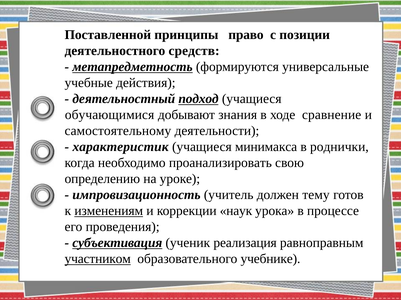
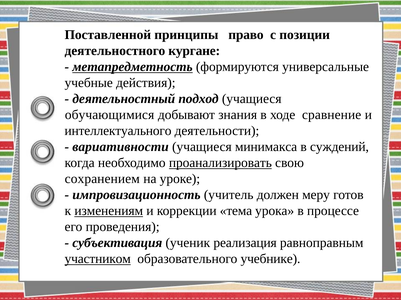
средств: средств -> кургане
подход underline: present -> none
самостоятельному: самостоятельному -> интеллектуального
характеристик: характеристик -> вариативности
роднички: роднички -> суждений
проанализировать underline: none -> present
определению: определению -> сохранением
тему: тему -> меру
наук: наук -> тема
субъективация underline: present -> none
